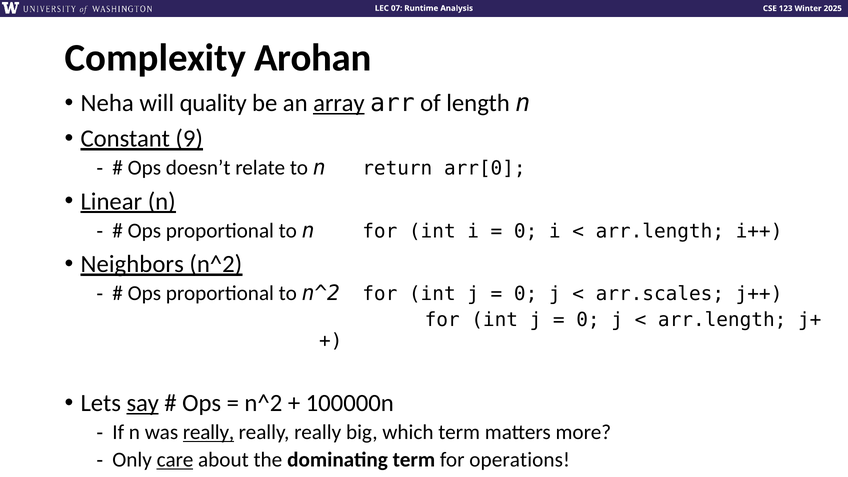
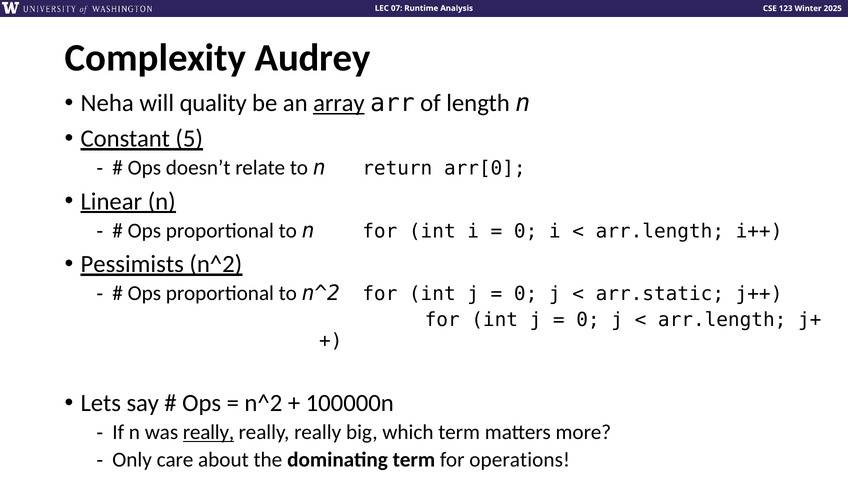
Arohan: Arohan -> Audrey
9: 9 -> 5
Neighbors: Neighbors -> Pessimists
arr.scales: arr.scales -> arr.static
say underline: present -> none
care underline: present -> none
